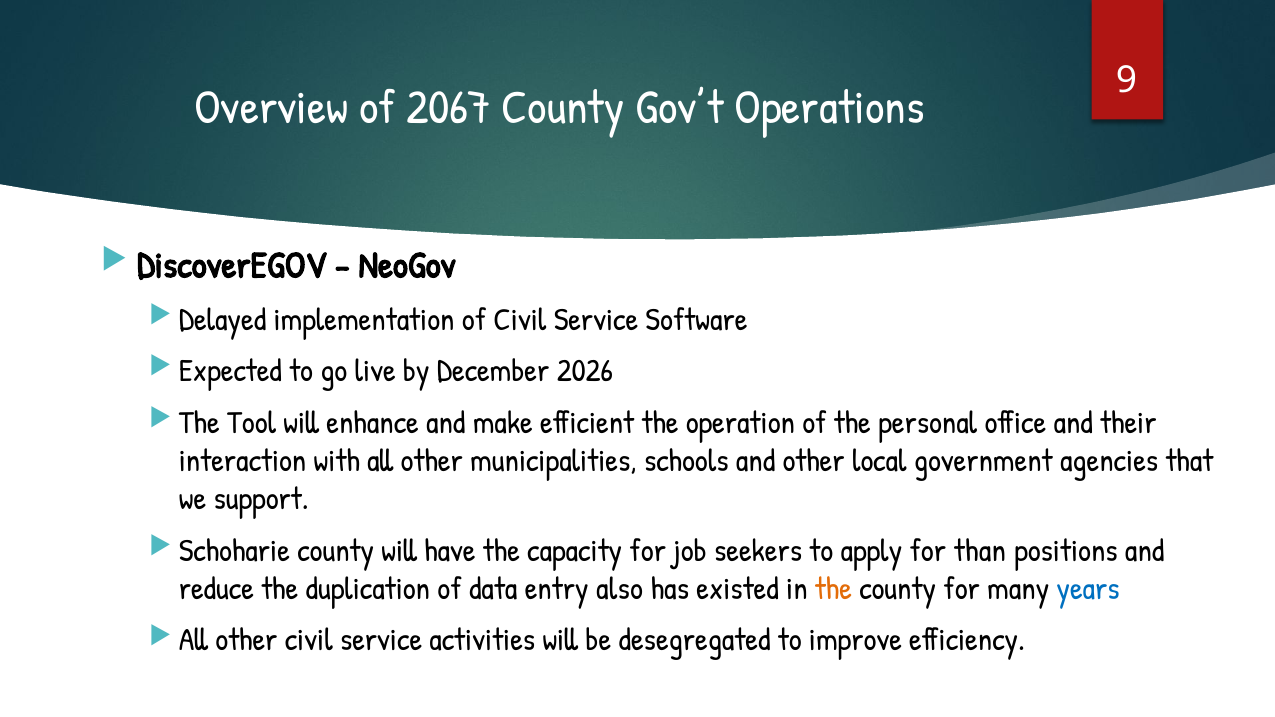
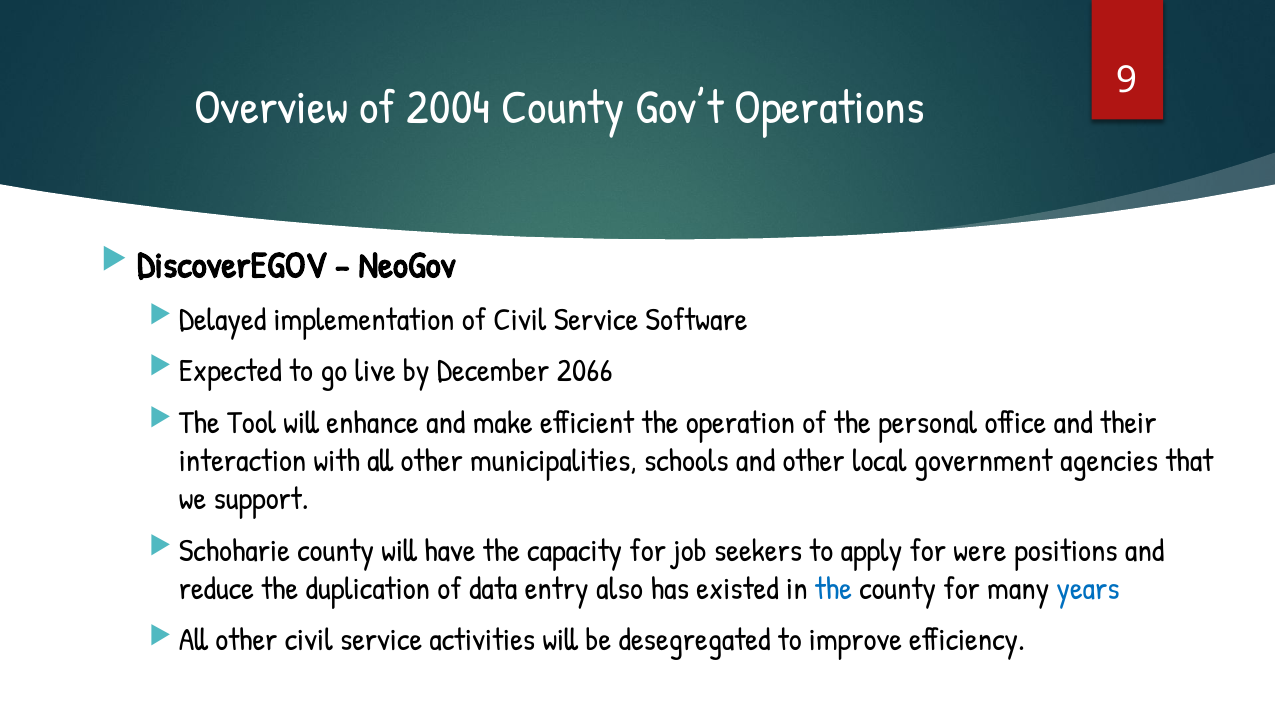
2067: 2067 -> 2004
2026: 2026 -> 2066
than: than -> were
the at (833, 589) colour: orange -> blue
